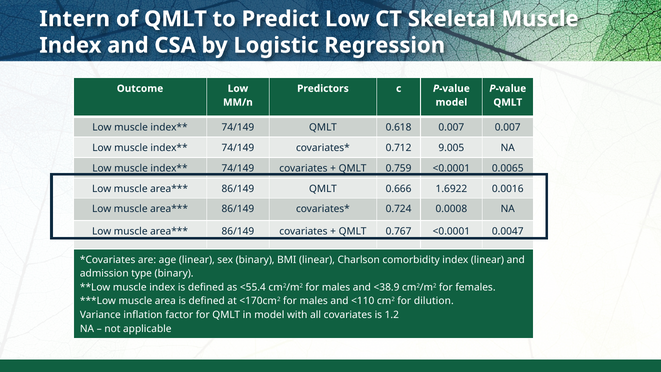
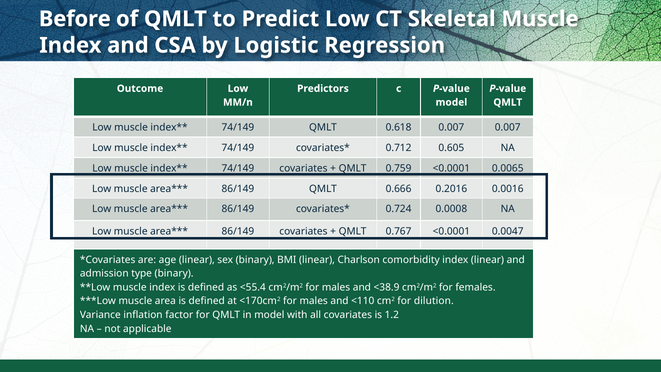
Intern: Intern -> Before
9.005: 9.005 -> 0.605
1.6922: 1.6922 -> 0.2016
